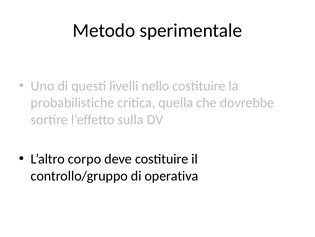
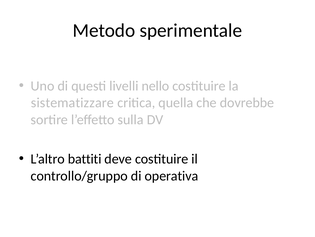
probabilistiche: probabilistiche -> sistematizzare
corpo: corpo -> battiti
